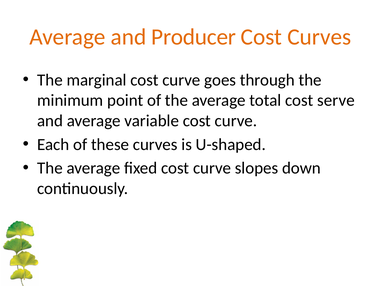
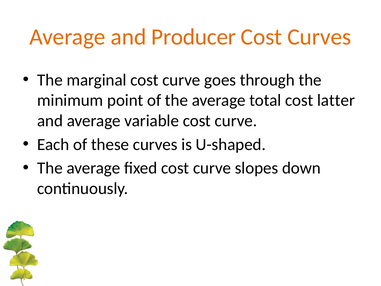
serve: serve -> latter
